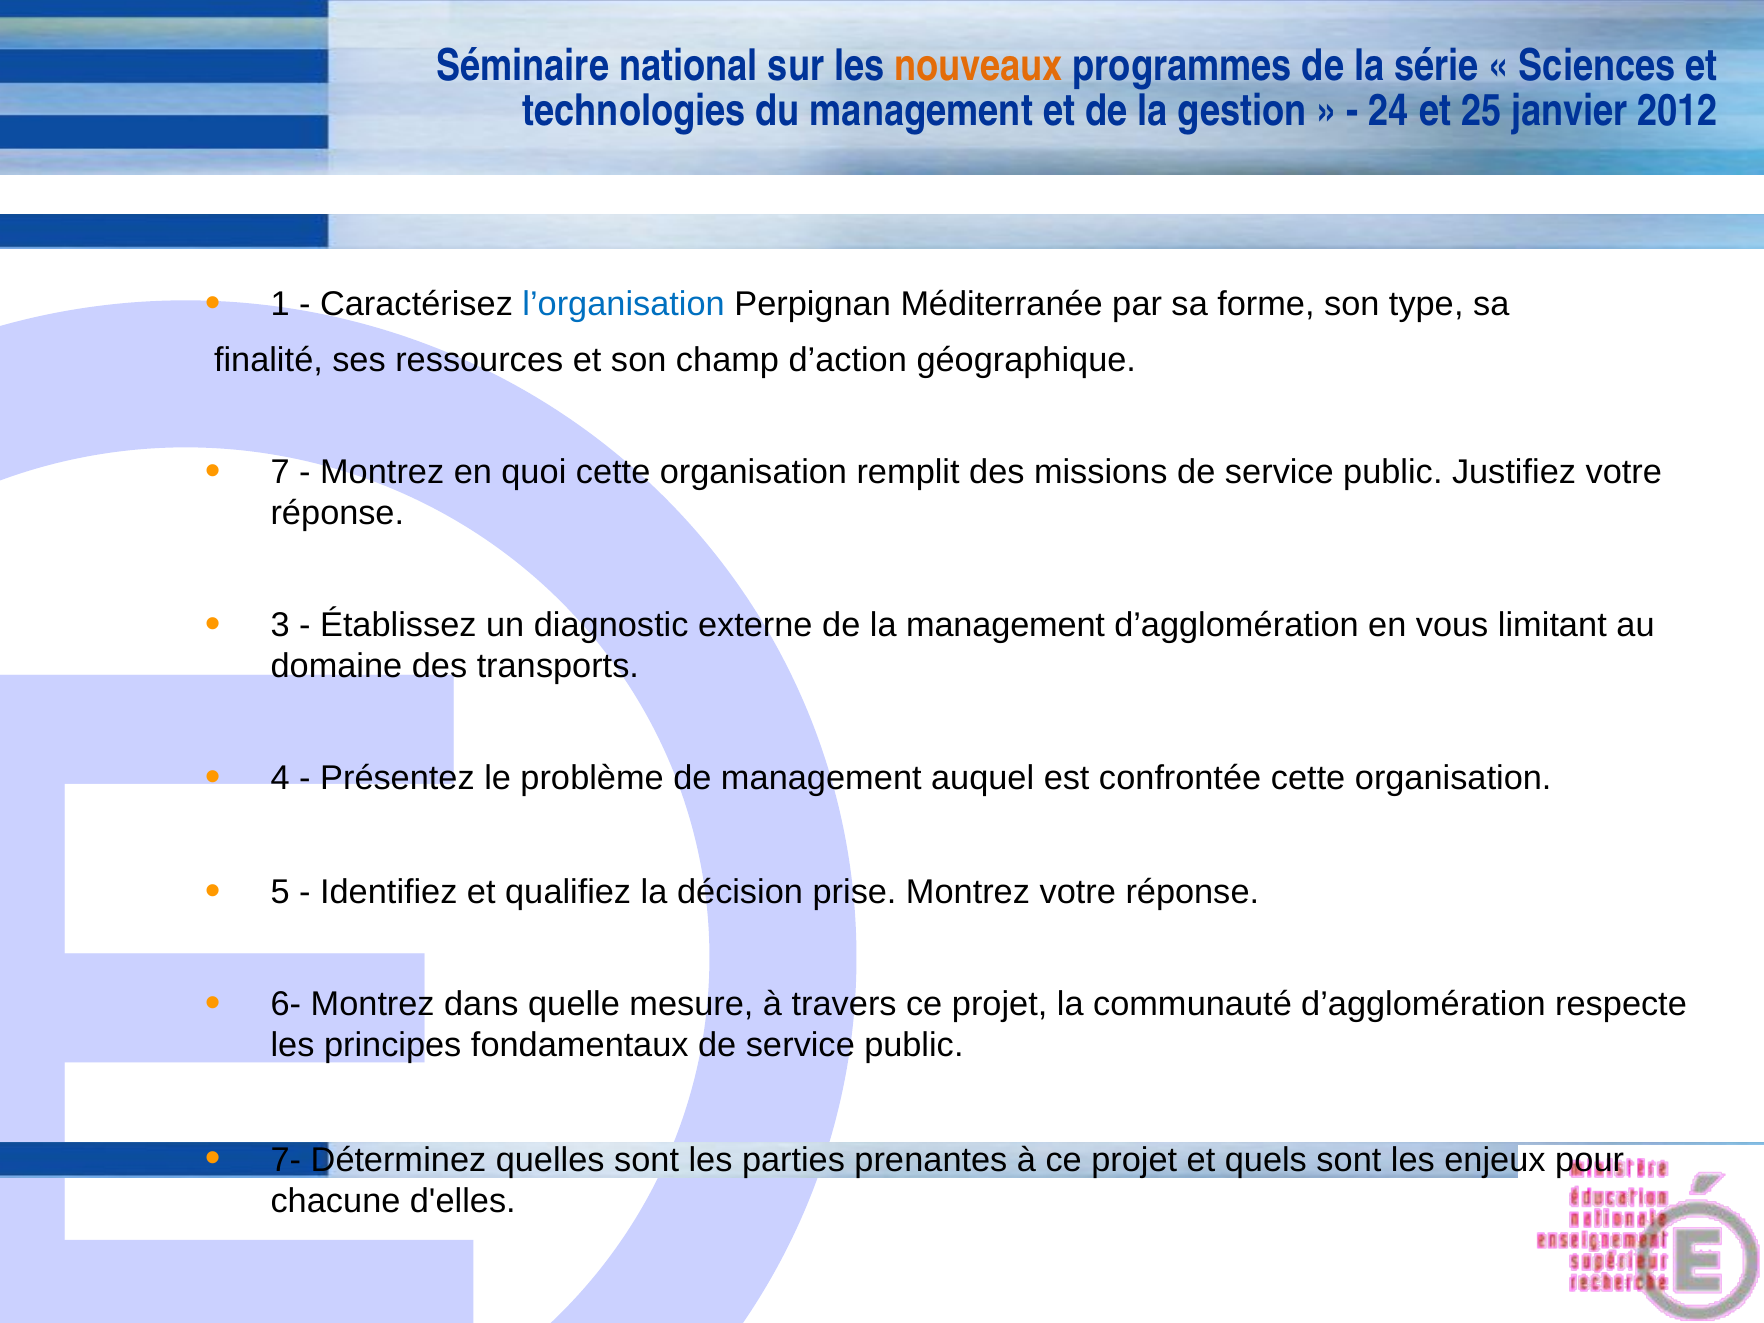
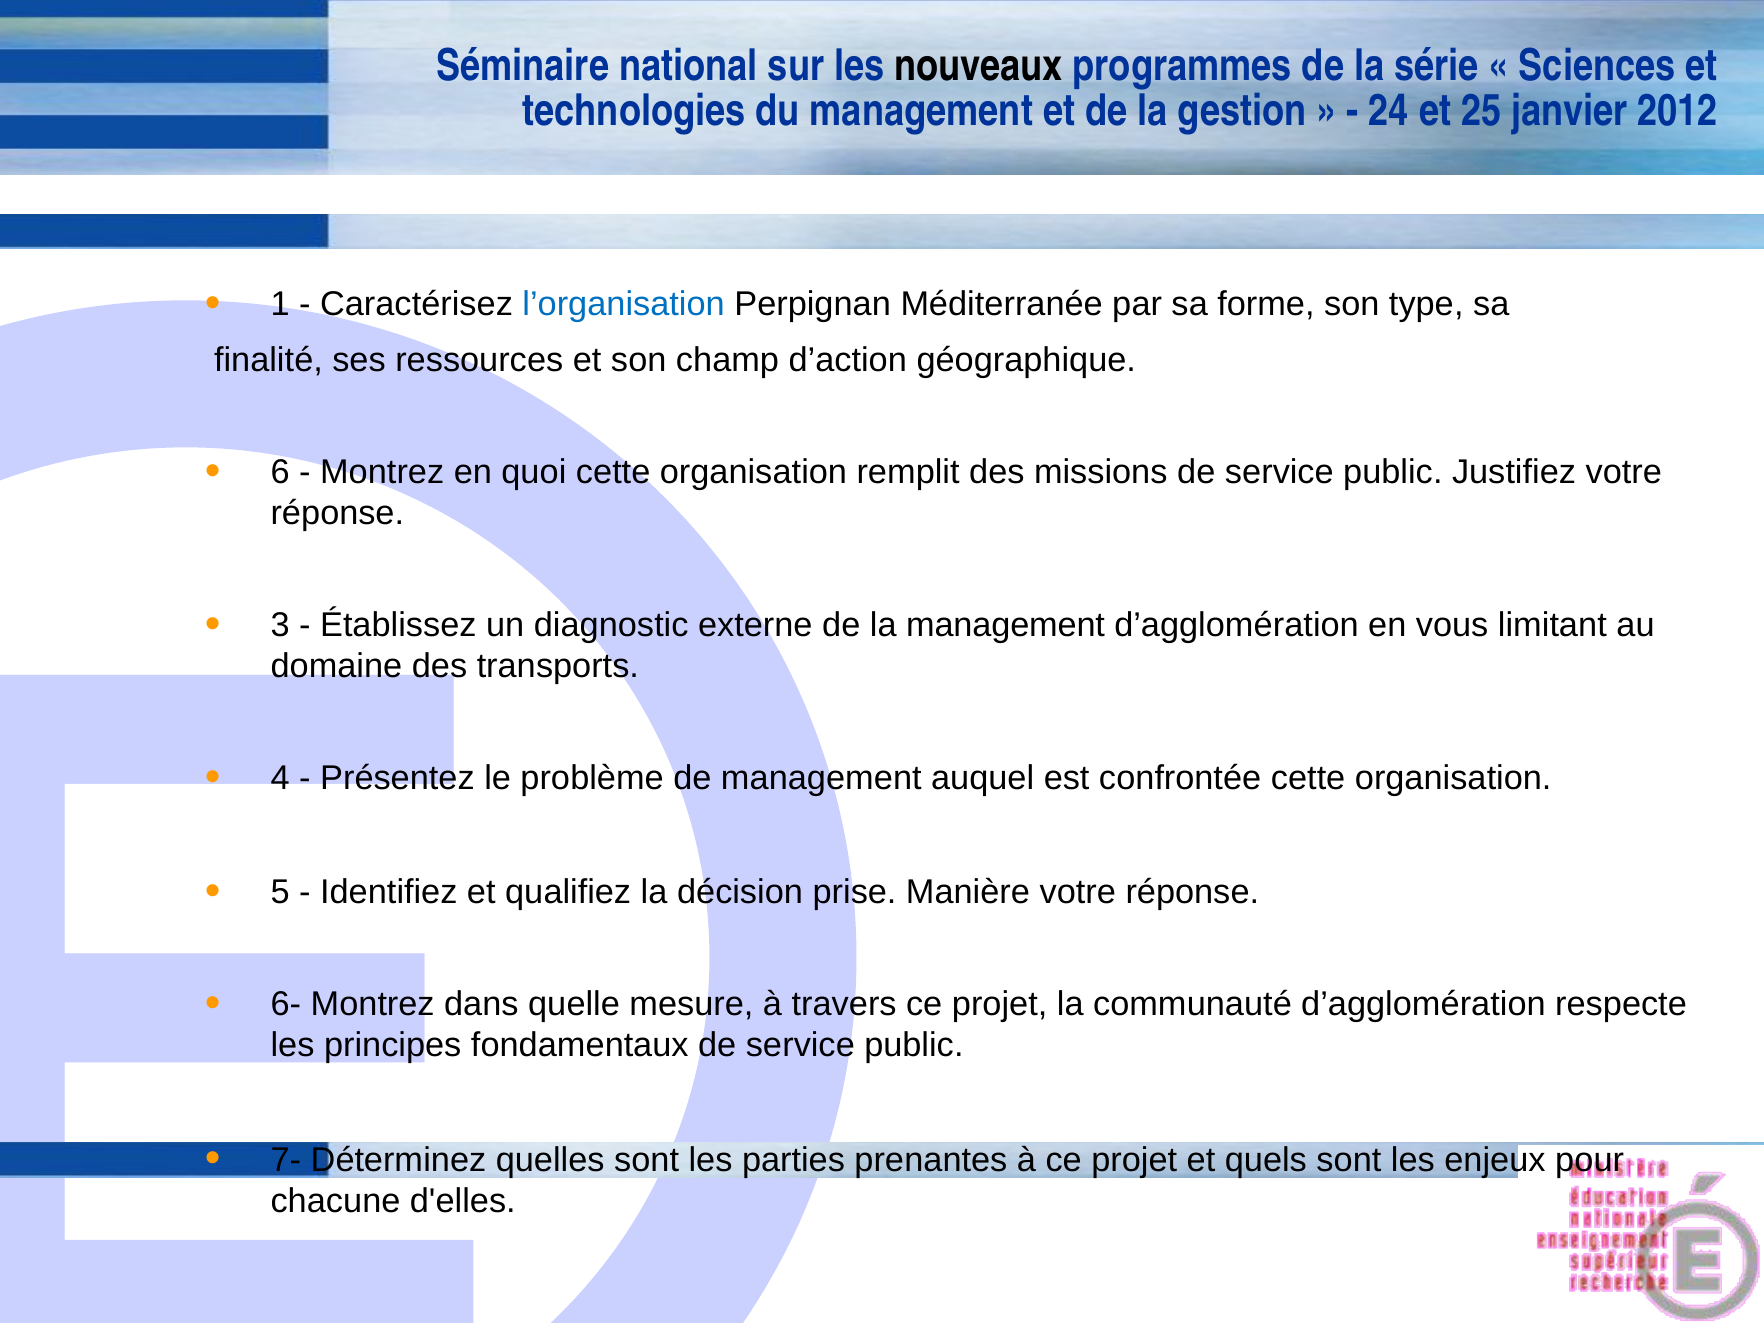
nouveaux colour: orange -> black
7: 7 -> 6
prise Montrez: Montrez -> Manière
